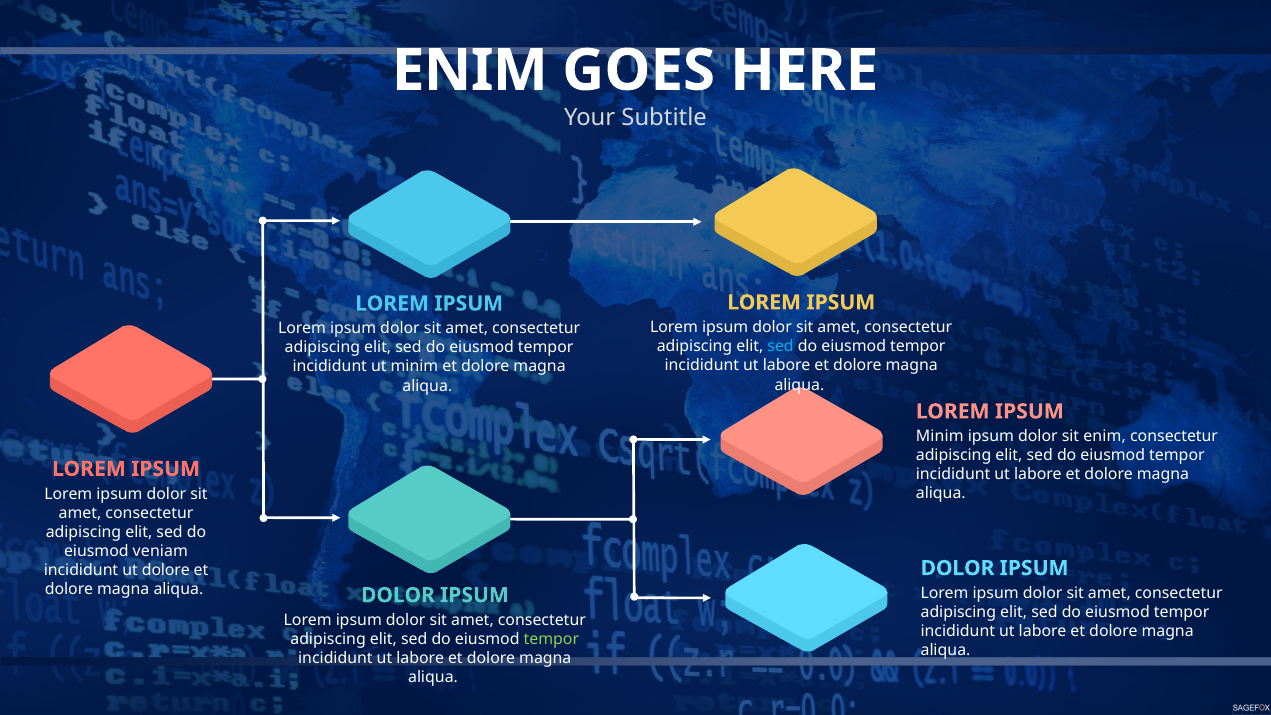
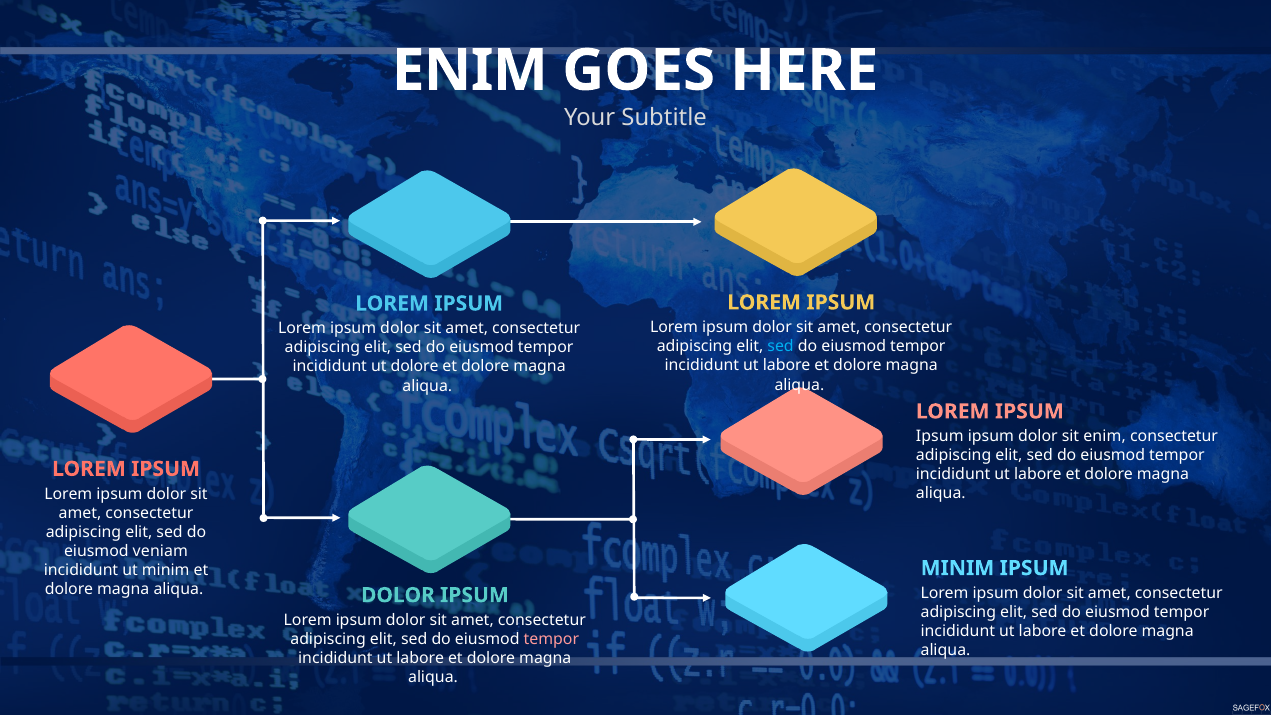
ut minim: minim -> dolore
Minim at (940, 437): Minim -> Ipsum
DOLOR at (958, 568): DOLOR -> MINIM
ut dolore: dolore -> minim
tempor at (551, 639) colour: light green -> pink
